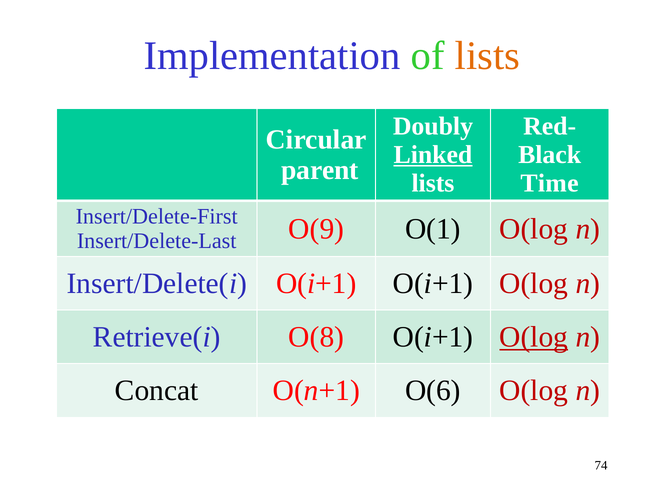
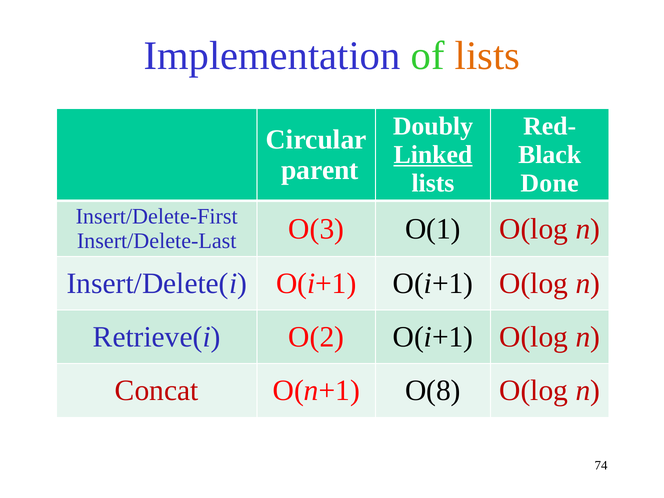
Time: Time -> Done
O(9: O(9 -> O(3
O(8: O(8 -> O(2
O(log at (534, 337) underline: present -> none
Concat colour: black -> red
O(6: O(6 -> O(8
